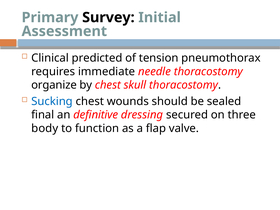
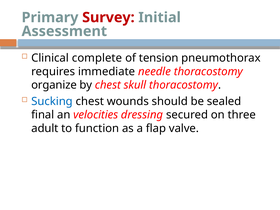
Survey colour: black -> red
predicted: predicted -> complete
definitive: definitive -> velocities
body: body -> adult
